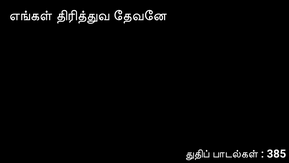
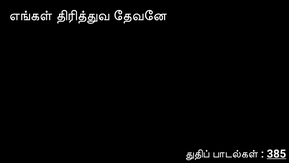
385 underline: none -> present
